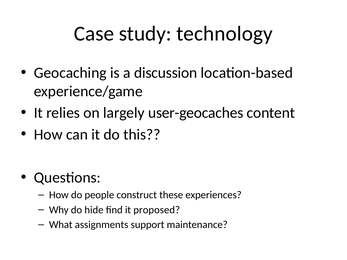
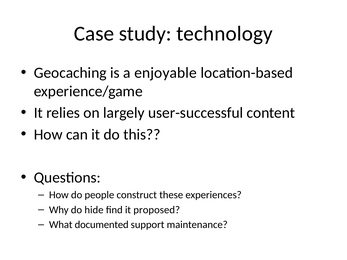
discussion: discussion -> enjoyable
user-geocaches: user-geocaches -> user-successful
assignments: assignments -> documented
